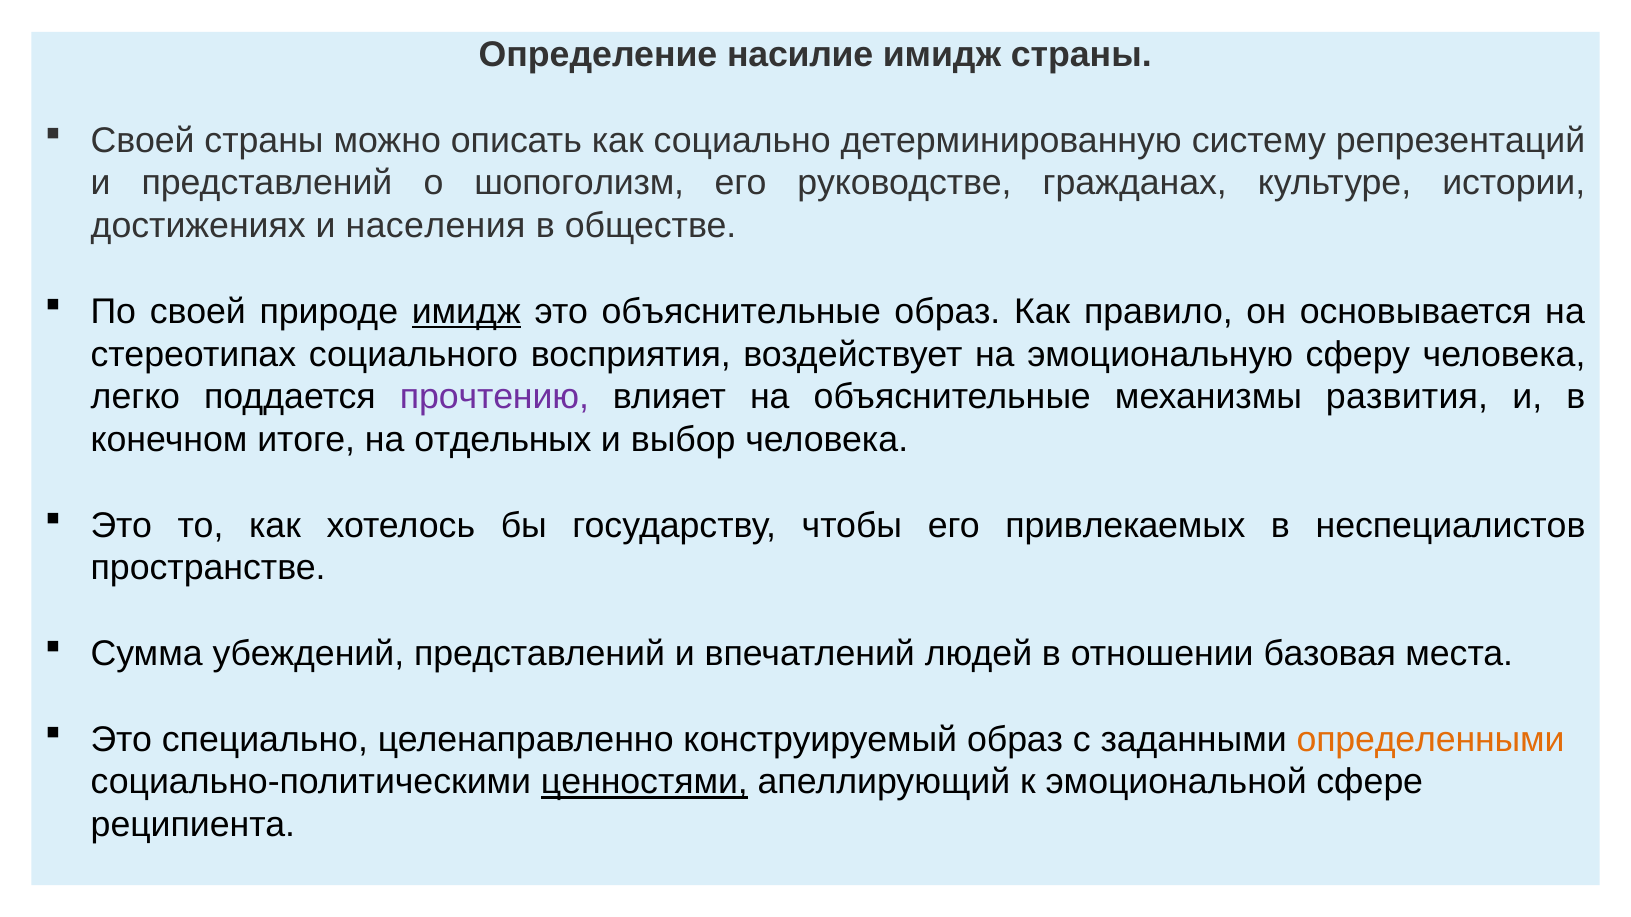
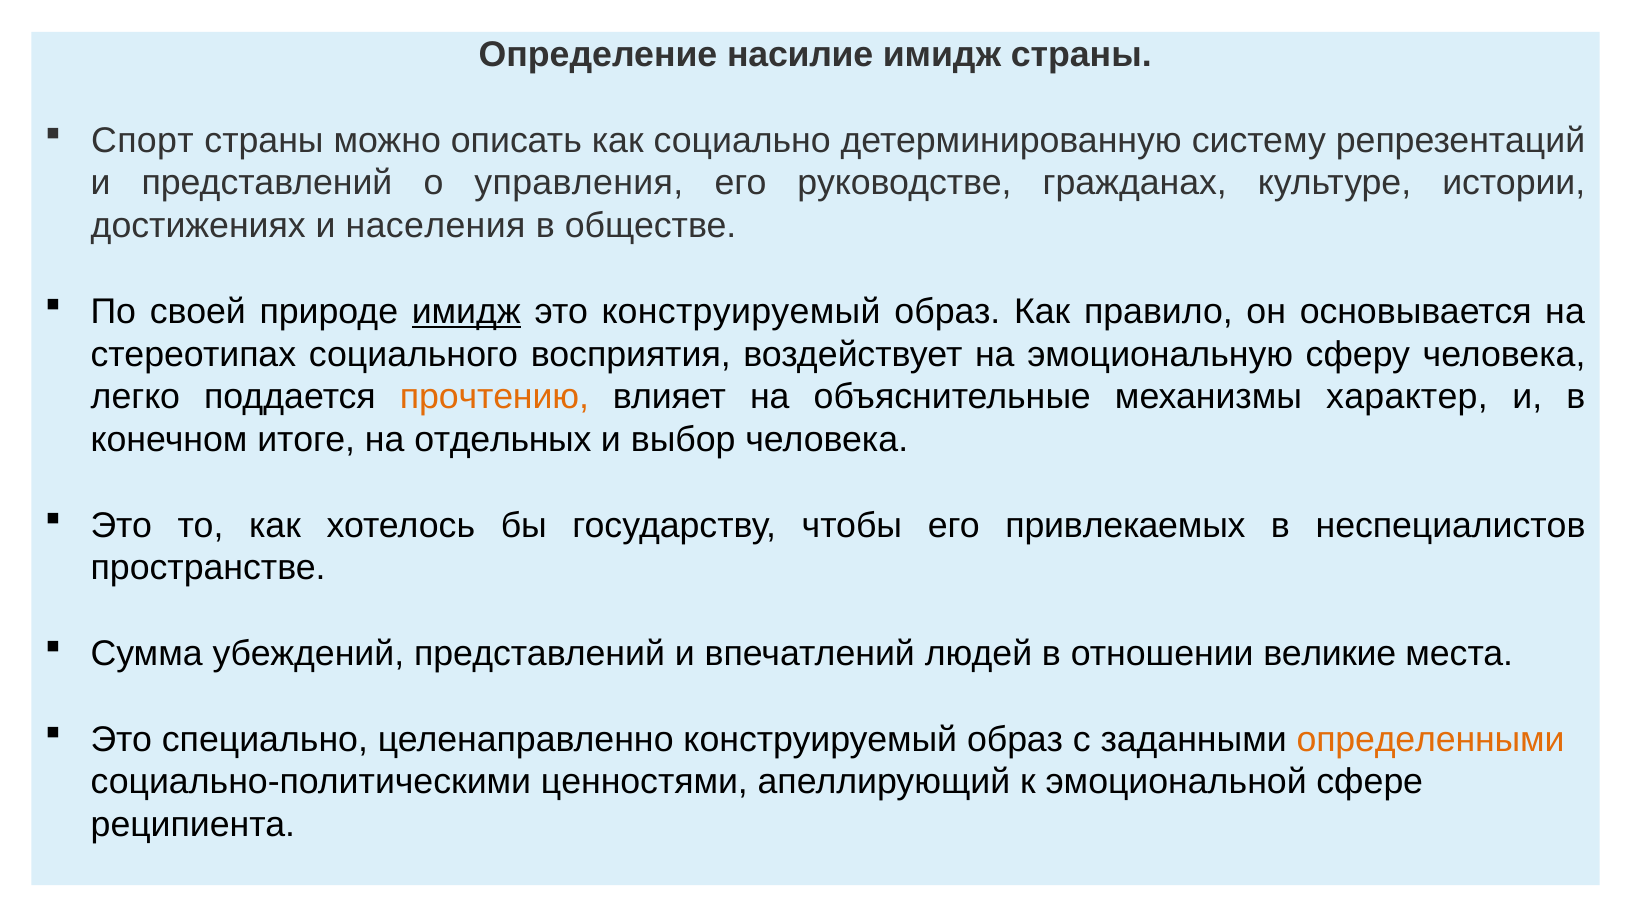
Своей at (143, 140): Своей -> Спорт
шопоголизм: шопоголизм -> управления
это объяснительные: объяснительные -> конструируемый
прочтению colour: purple -> orange
развития: развития -> характер
базовая: базовая -> великие
ценностями underline: present -> none
